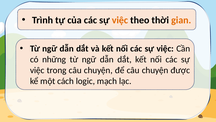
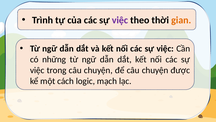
việc at (120, 20) colour: orange -> purple
